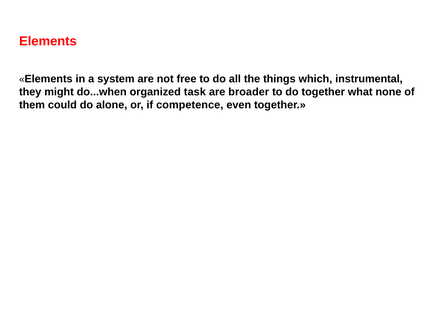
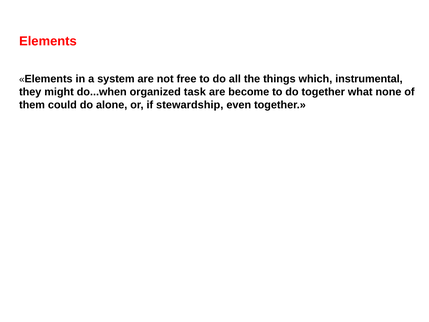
broader: broader -> become
competence: competence -> stewardship
